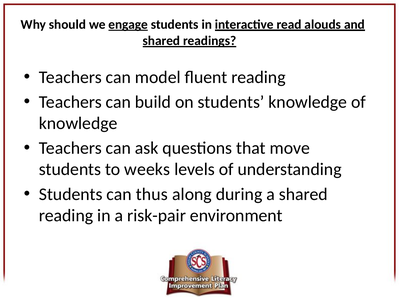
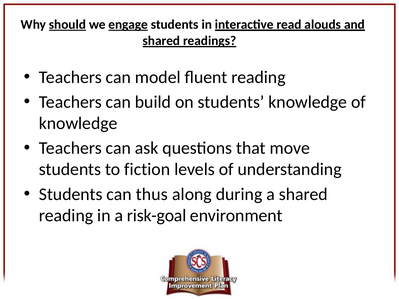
should underline: none -> present
weeks: weeks -> fiction
risk-pair: risk-pair -> risk-goal
